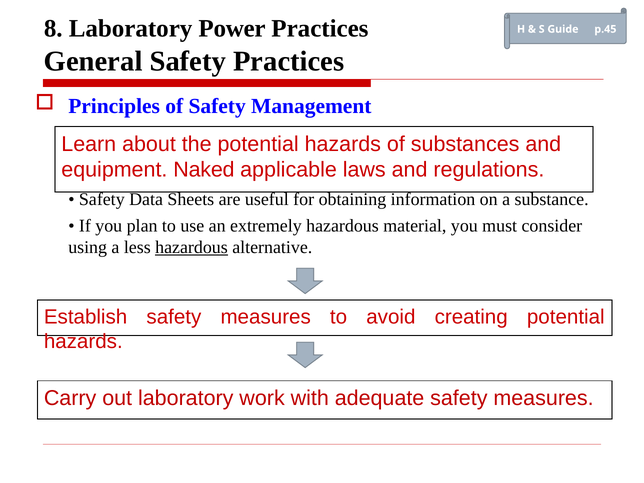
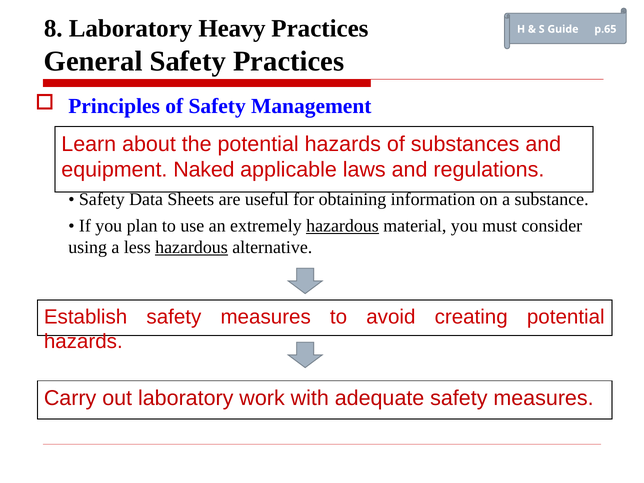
Power: Power -> Heavy
p.45: p.45 -> p.65
hazardous at (342, 226) underline: none -> present
